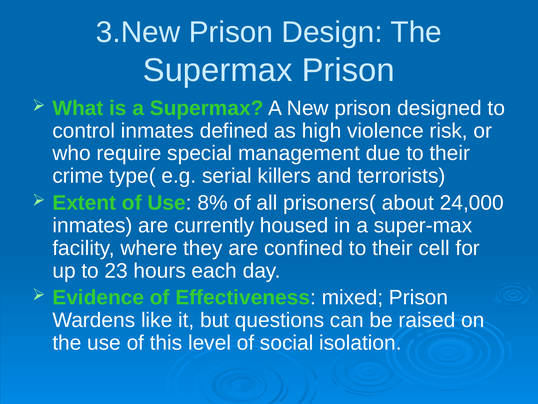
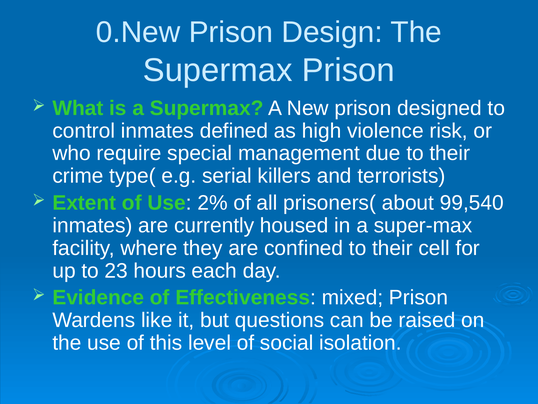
3.New: 3.New -> 0.New
8%: 8% -> 2%
24,000: 24,000 -> 99,540
